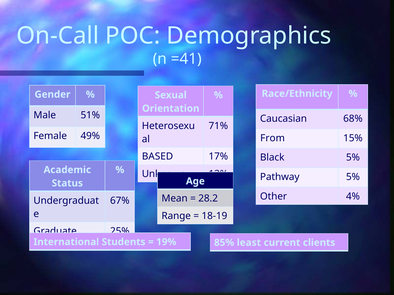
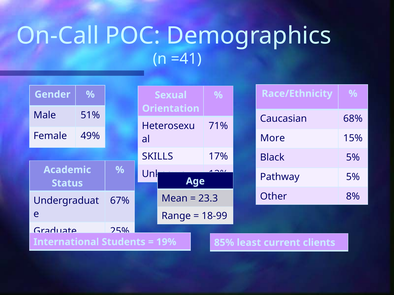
From: From -> More
BASED: BASED -> SKILLS
4%: 4% -> 8%
28.2: 28.2 -> 23.3
18-19: 18-19 -> 18-99
